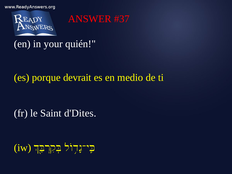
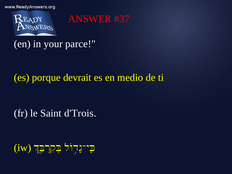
quién: quién -> parce
d'Dites: d'Dites -> d'Trois
